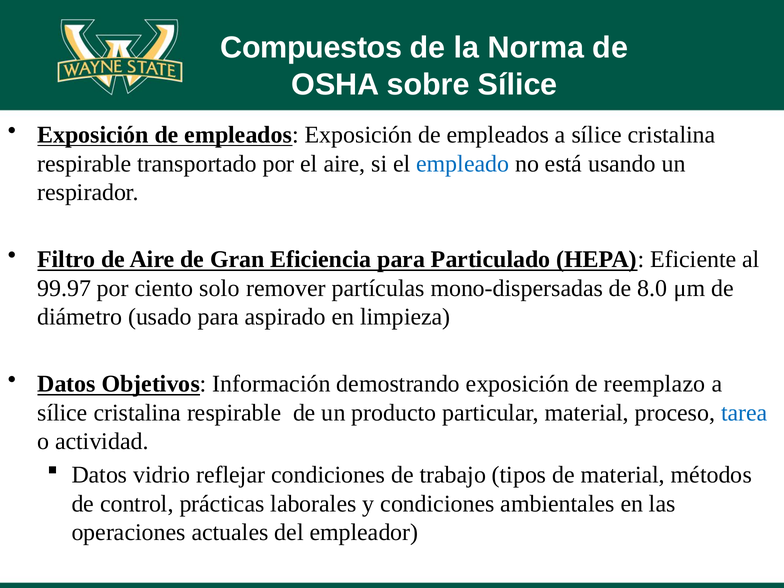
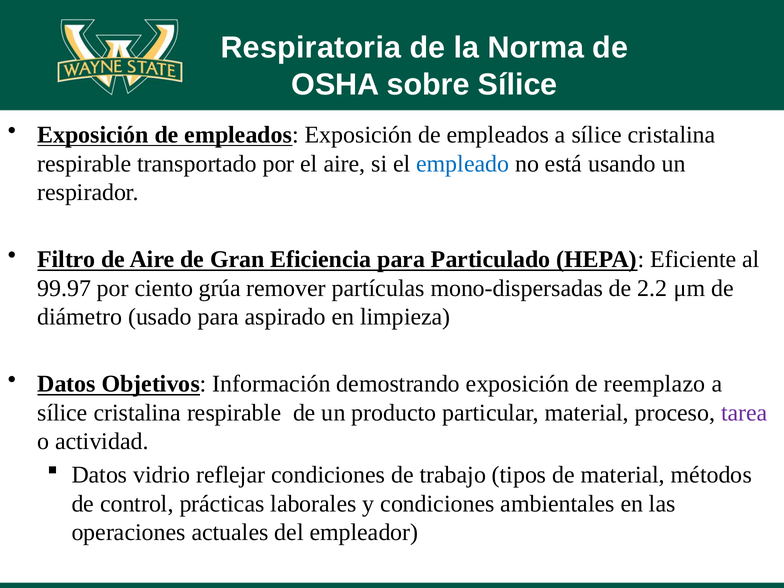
Compuestos: Compuestos -> Respiratoria
solo: solo -> grúa
8.0: 8.0 -> 2.2
tarea colour: blue -> purple
